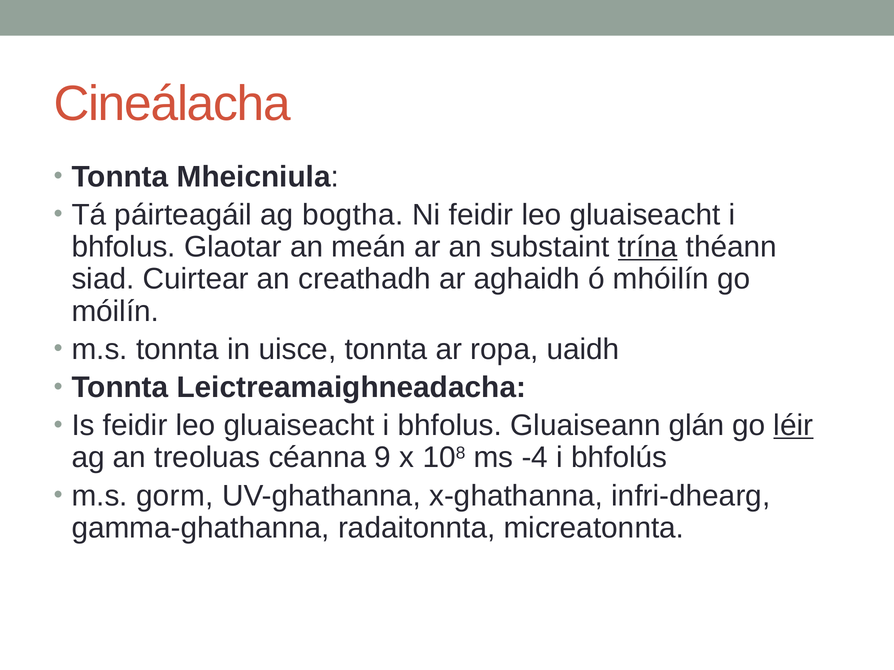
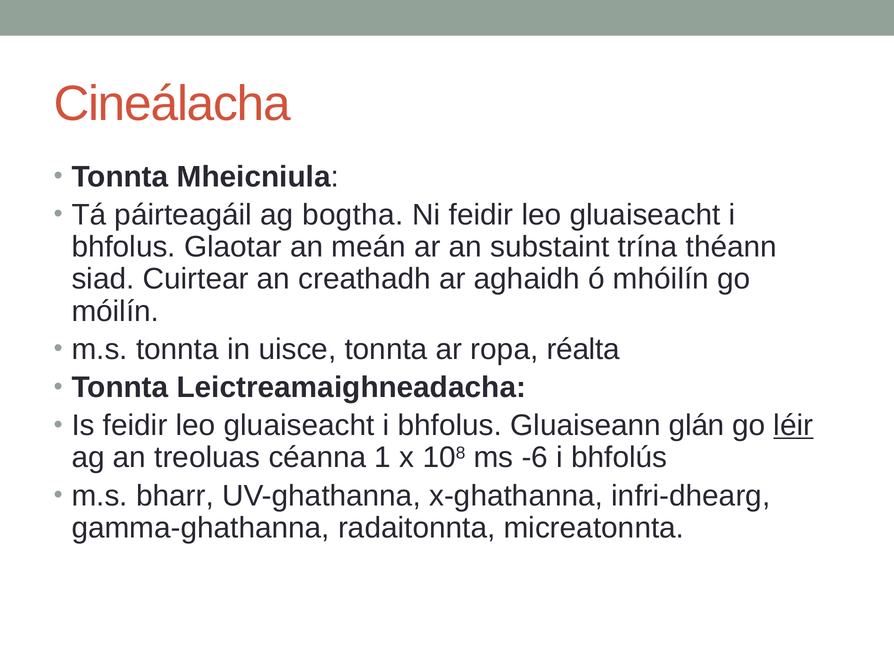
trína underline: present -> none
uaidh: uaidh -> réalta
9: 9 -> 1
-4: -4 -> -6
gorm: gorm -> bharr
